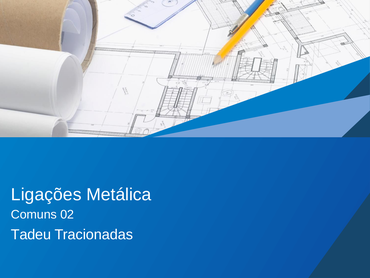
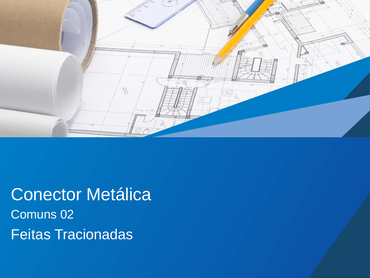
Ligações: Ligações -> Conector
Tadeu: Tadeu -> Feitas
